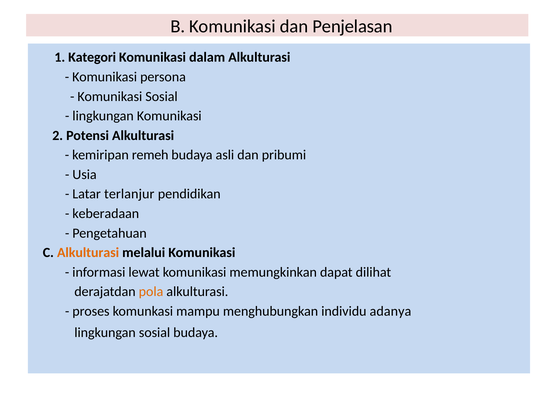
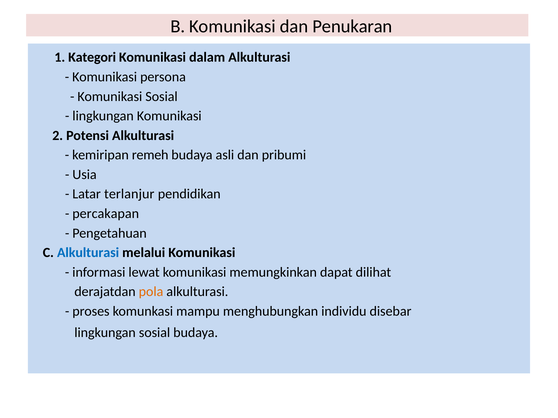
Penjelasan: Penjelasan -> Penukaran
keberadaan: keberadaan -> percakapan
Alkulturasi at (88, 253) colour: orange -> blue
adanya: adanya -> disebar
